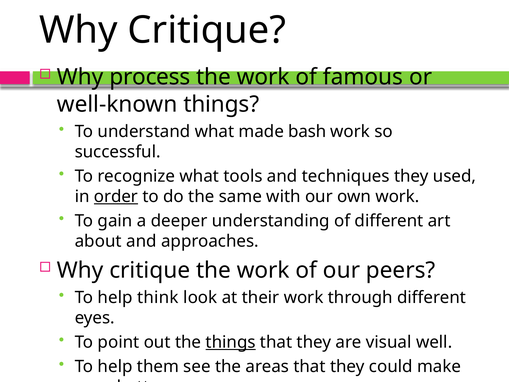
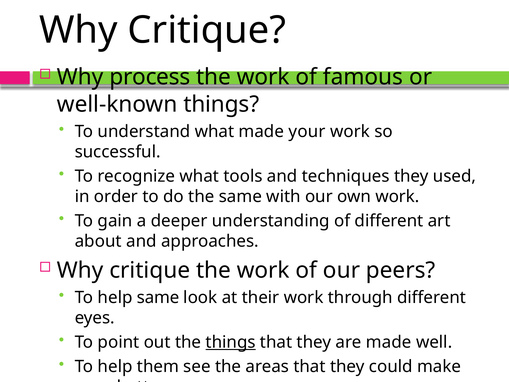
bash: bash -> your
order underline: present -> none
help think: think -> same
are visual: visual -> made
